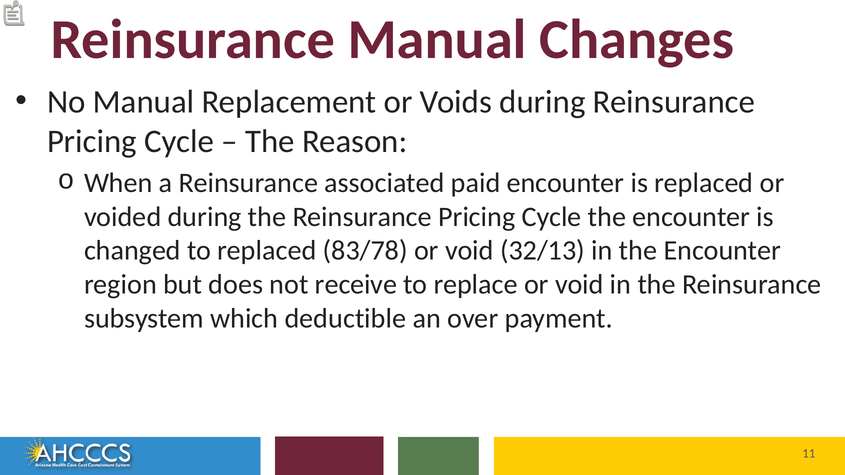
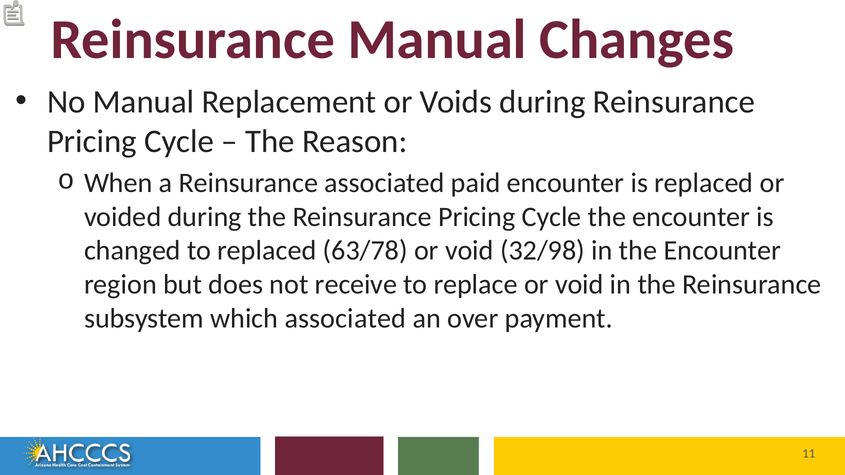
83/78: 83/78 -> 63/78
32/13: 32/13 -> 32/98
which deductible: deductible -> associated
